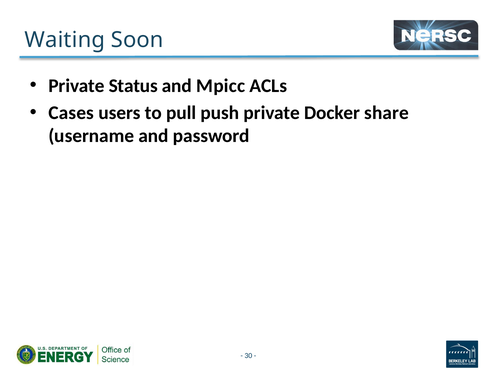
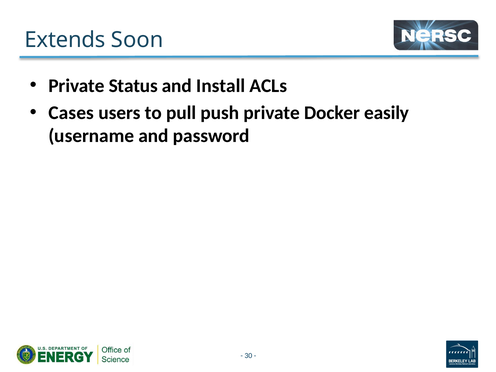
Waiting: Waiting -> Extends
Mpicc: Mpicc -> Install
share: share -> easily
